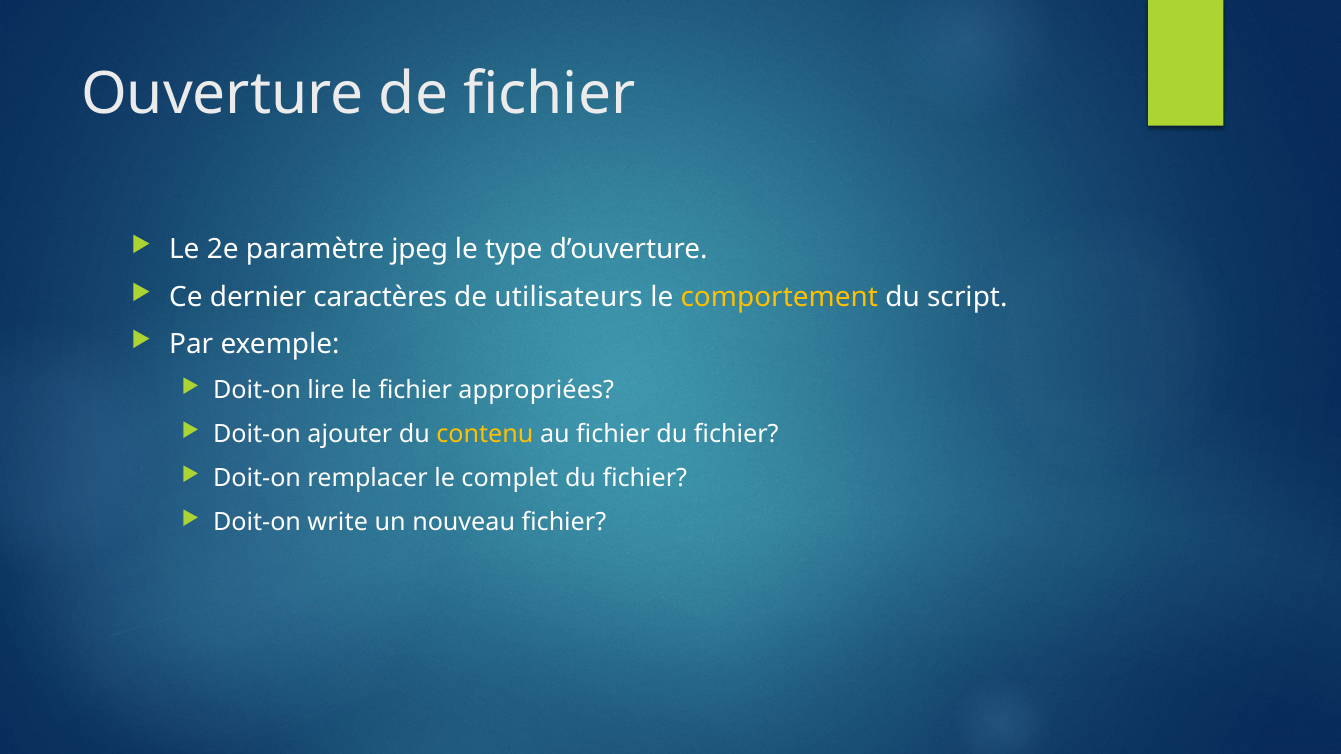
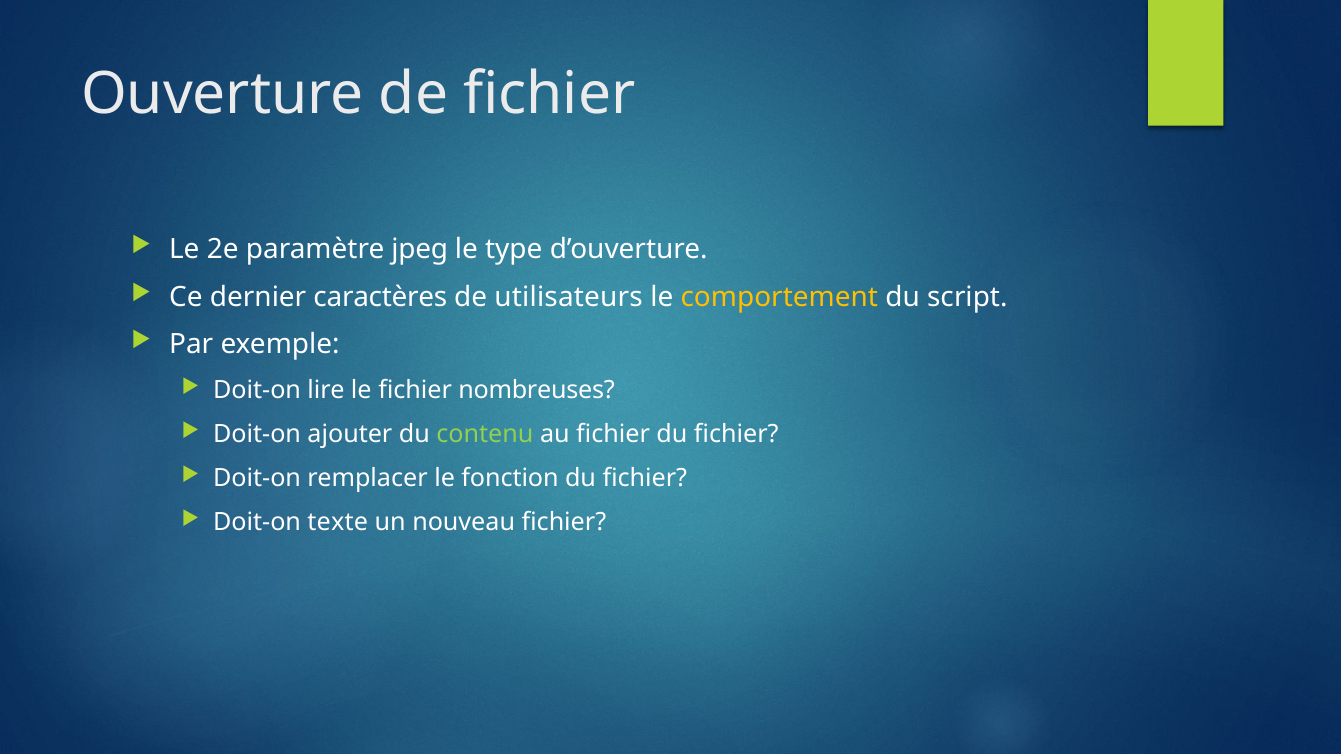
appropriées: appropriées -> nombreuses
contenu colour: yellow -> light green
complet: complet -> fonction
write: write -> texte
